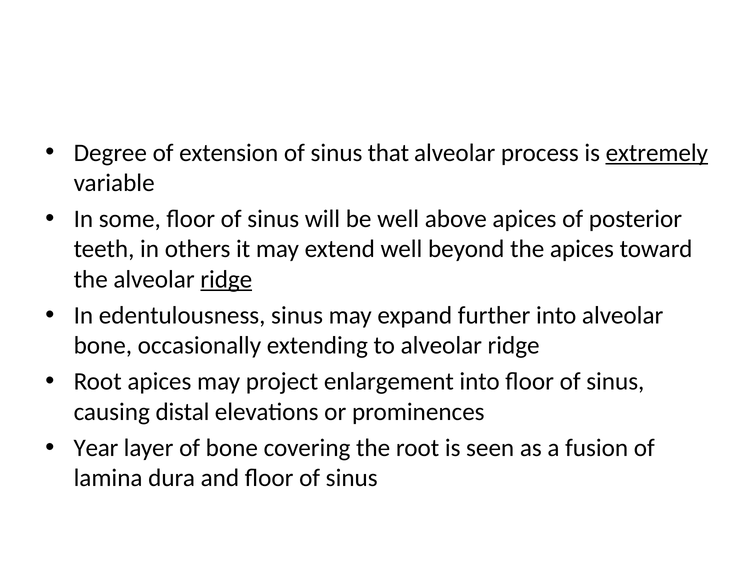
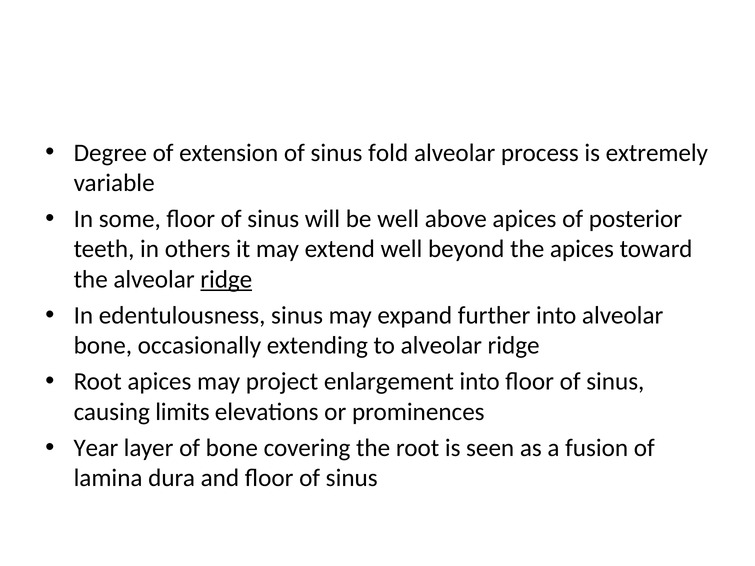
that: that -> fold
extremely underline: present -> none
distal: distal -> limits
